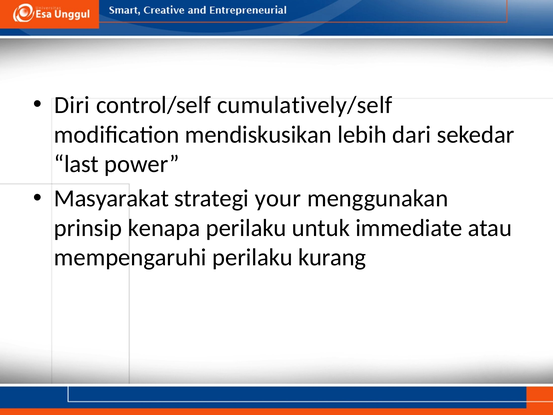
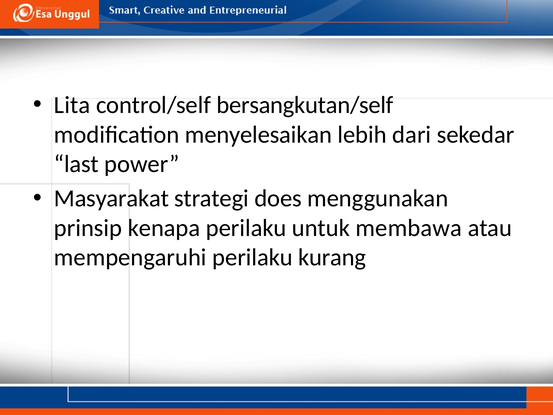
Diri: Diri -> Lita
cumulatively/self: cumulatively/self -> bersangkutan/self
mendiskusikan: mendiskusikan -> menyelesaikan
your: your -> does
immediate: immediate -> membawa
